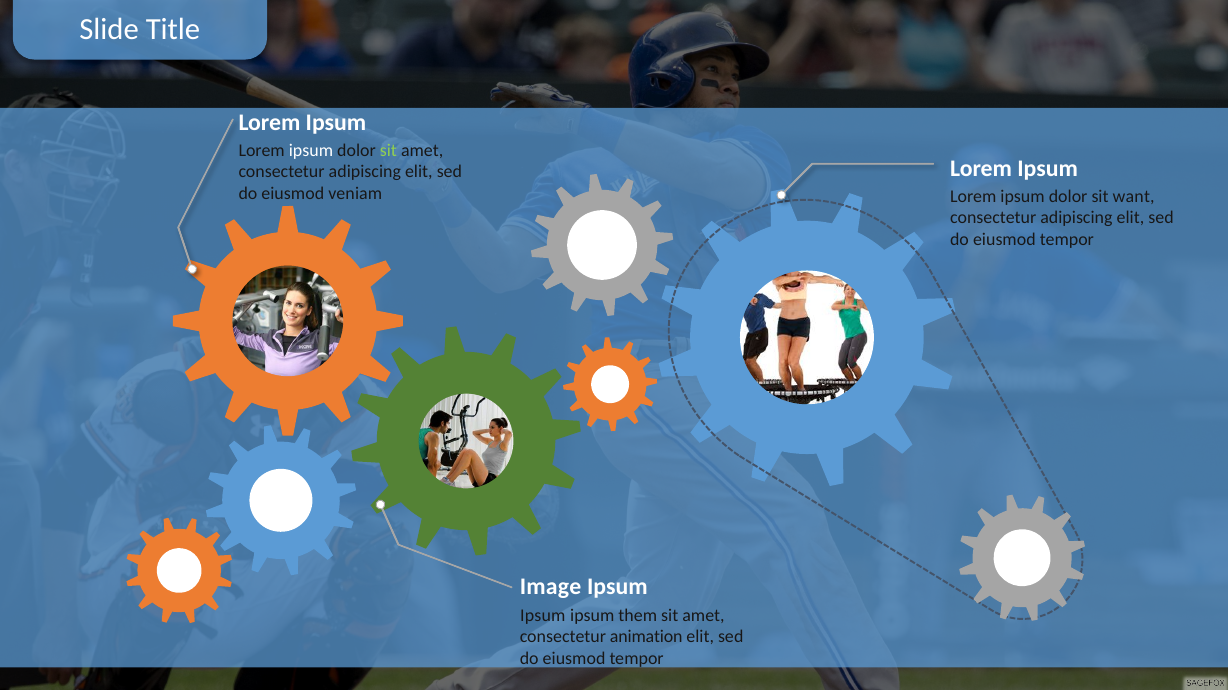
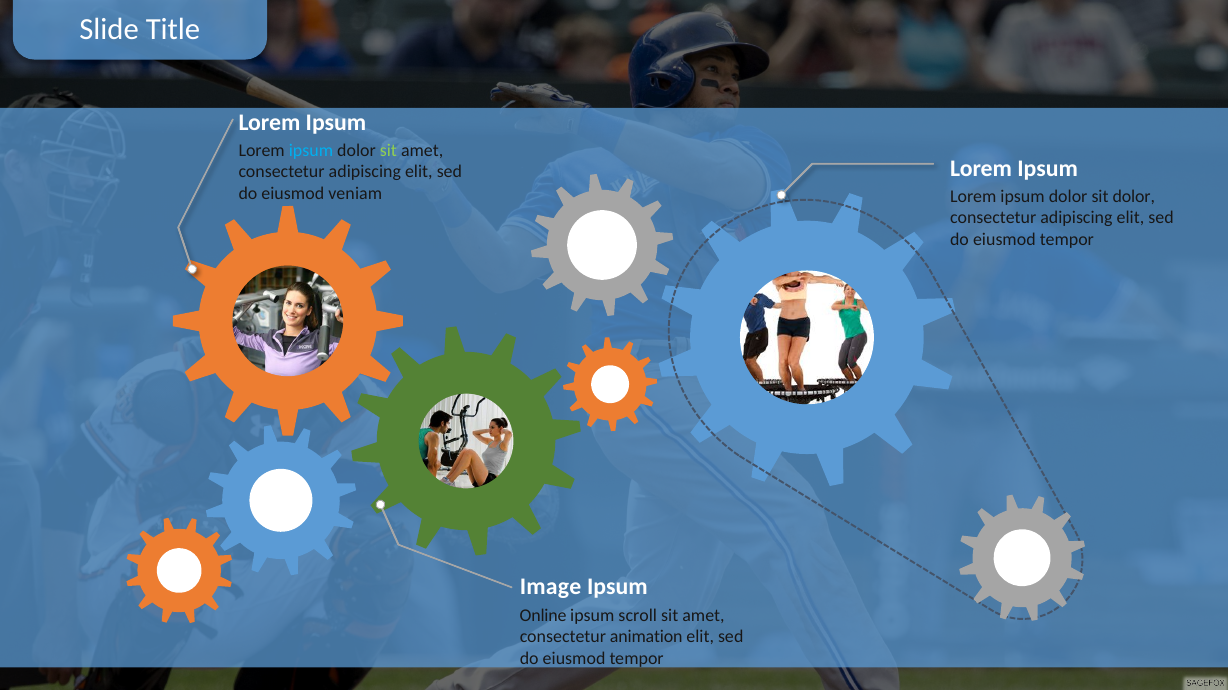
ipsum at (311, 151) colour: white -> light blue
sit want: want -> dolor
Ipsum at (543, 616): Ipsum -> Online
them: them -> scroll
